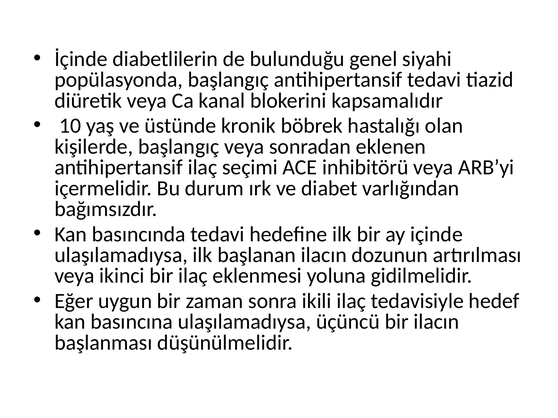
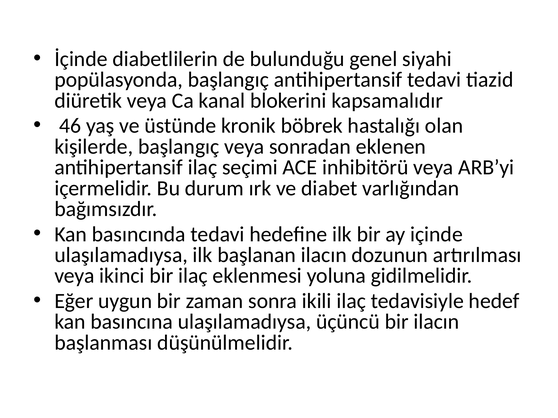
10: 10 -> 46
